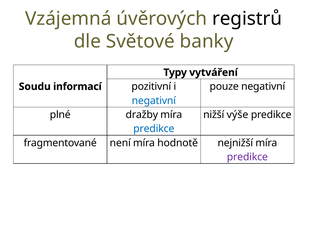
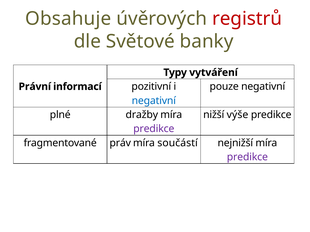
Vzájemná: Vzájemná -> Obsahuje
registrů colour: black -> red
Soudu: Soudu -> Právní
predikce at (154, 129) colour: blue -> purple
není: není -> práv
hodnotě: hodnotě -> součástí
